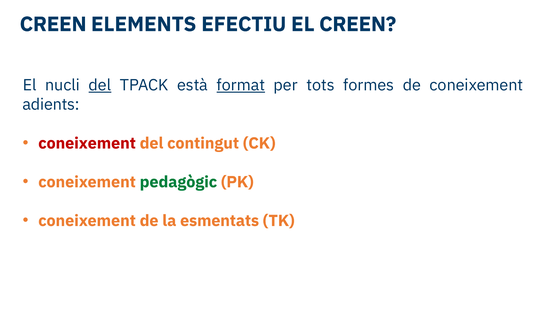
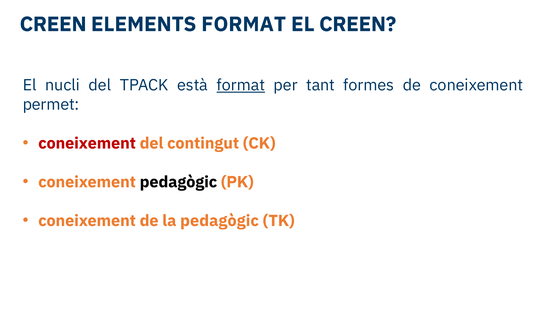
ELEMENTS EFECTIU: EFECTIU -> FORMAT
del at (100, 85) underline: present -> none
tots: tots -> tant
adients: adients -> permet
pedagògic at (178, 182) colour: green -> black
la esmentats: esmentats -> pedagògic
